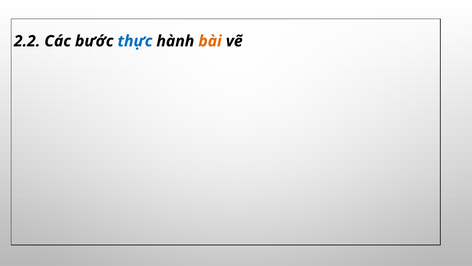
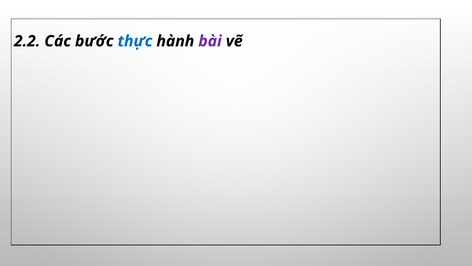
bài colour: orange -> purple
